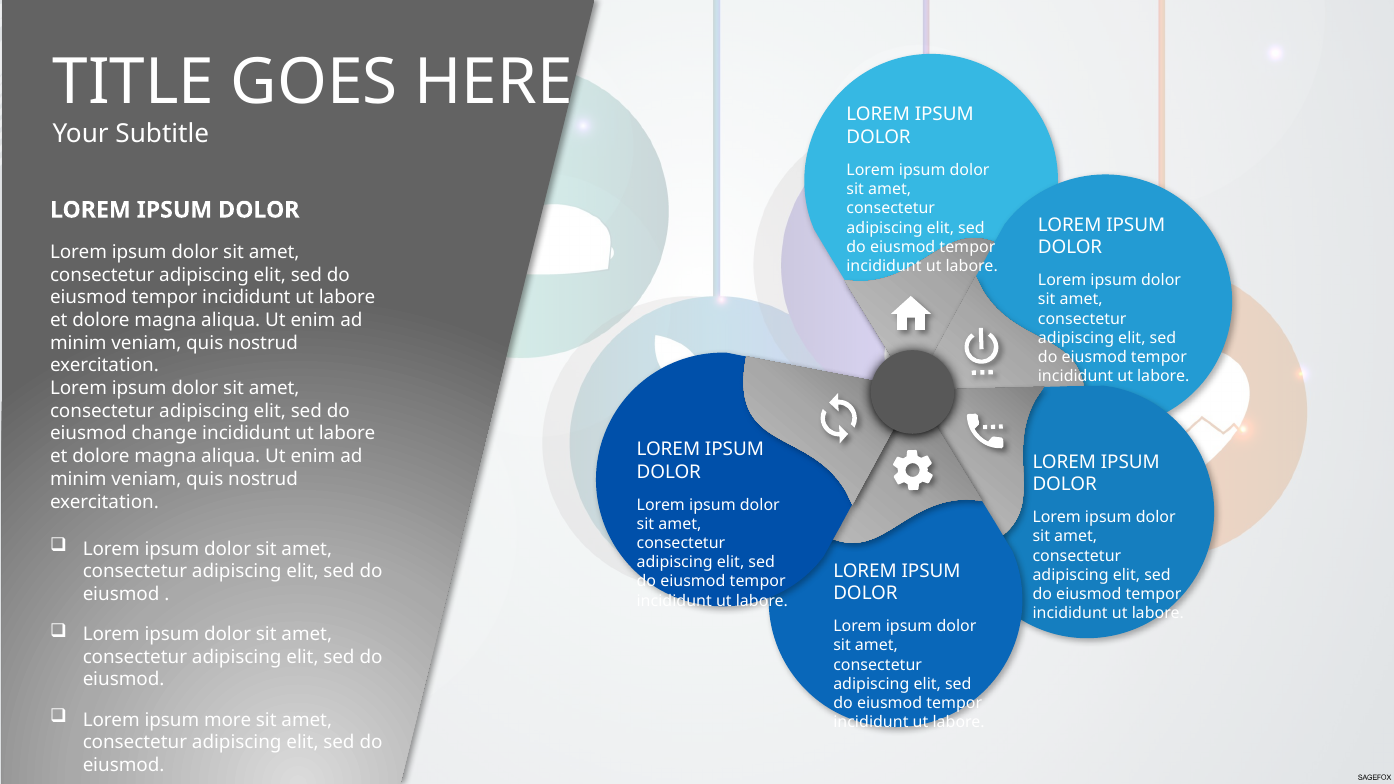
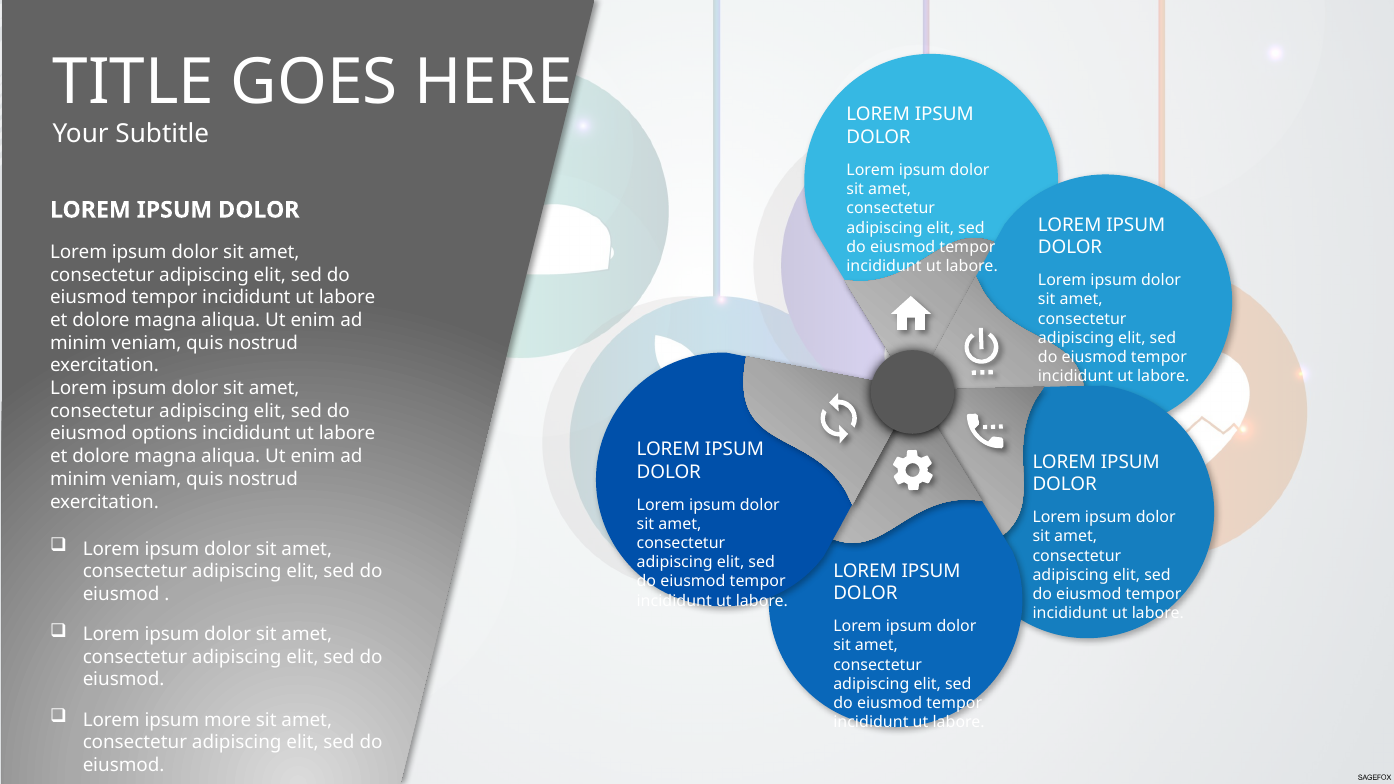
change: change -> options
